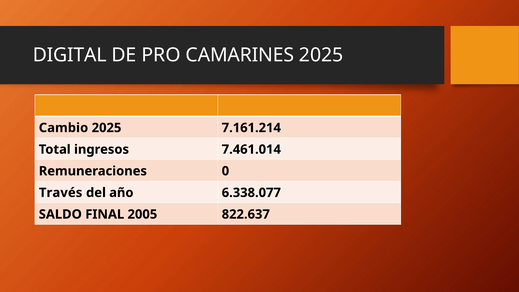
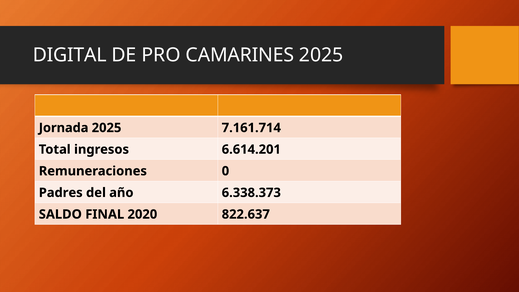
Cambio: Cambio -> Jornada
7.161.214: 7.161.214 -> 7.161.714
7.461.014: 7.461.014 -> 6.614.201
Través: Través -> Padres
6.338.077: 6.338.077 -> 6.338.373
2005: 2005 -> 2020
